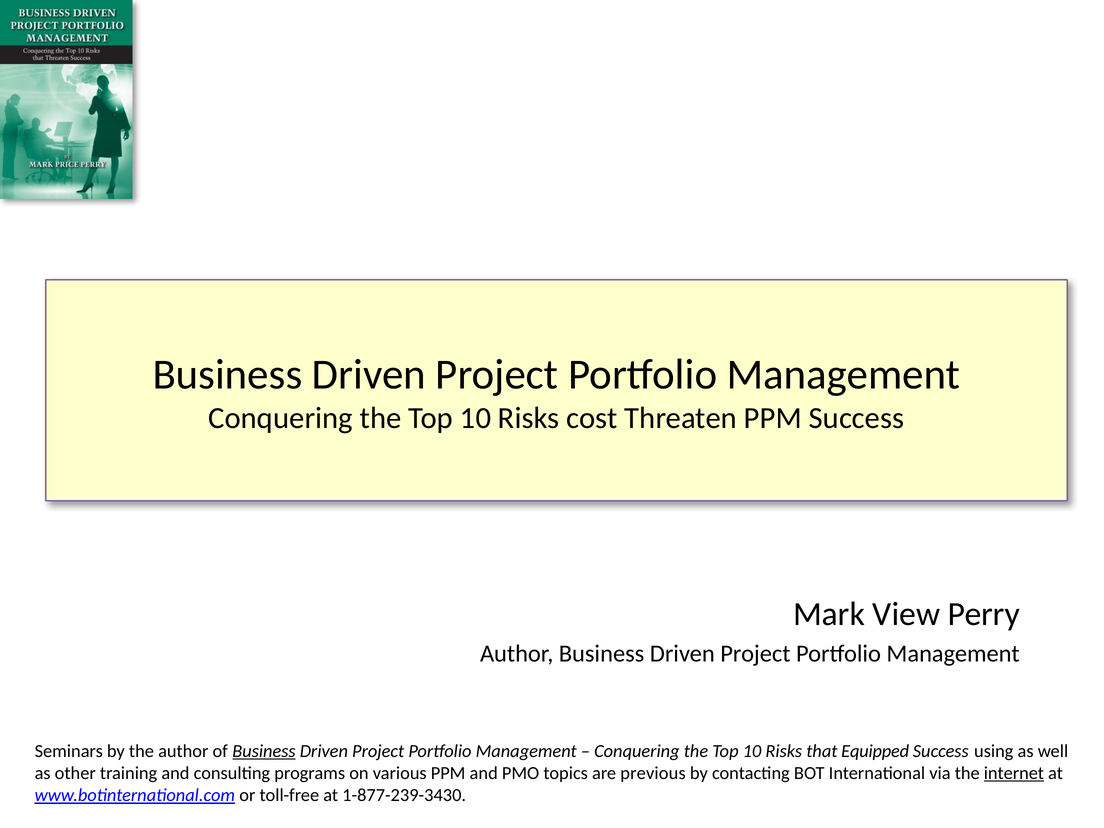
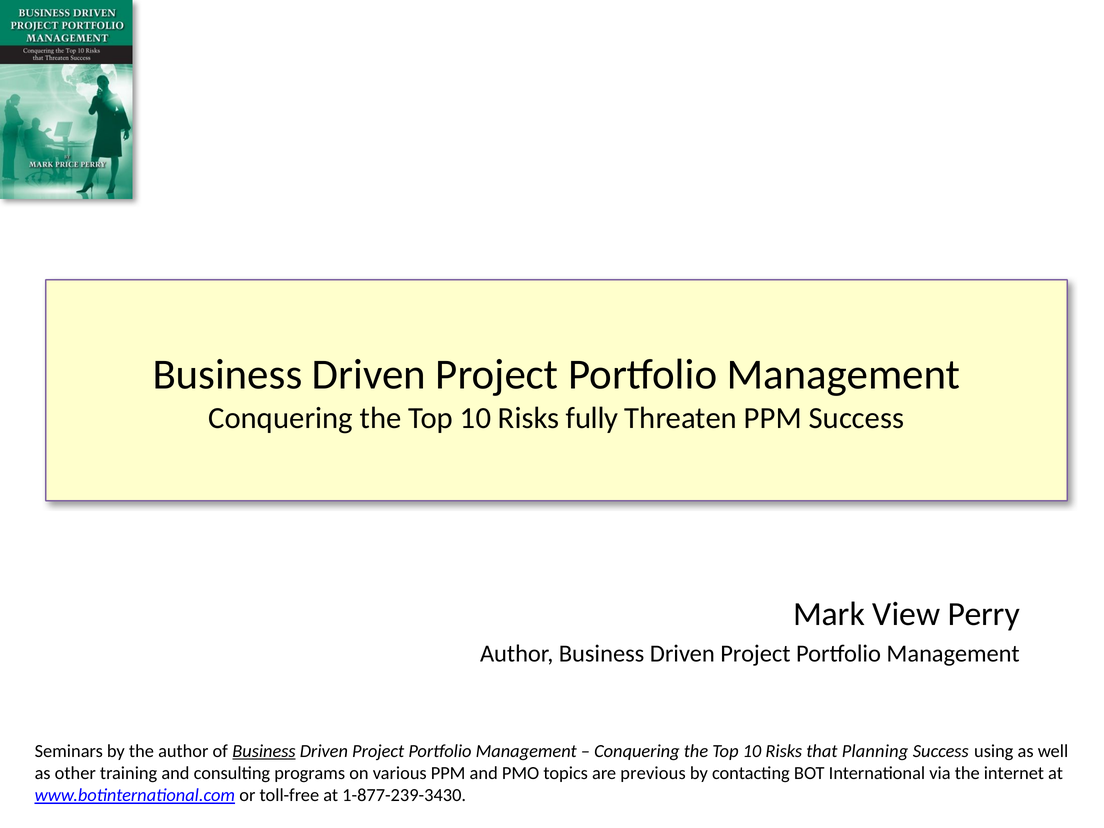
cost: cost -> fully
Equipped: Equipped -> Planning
internet underline: present -> none
